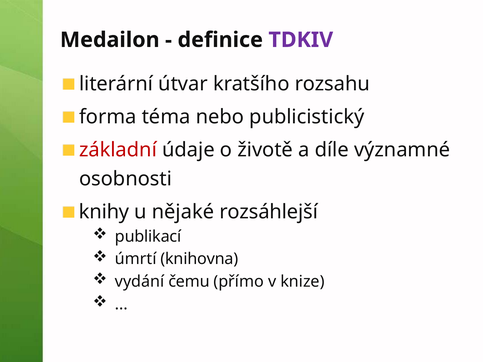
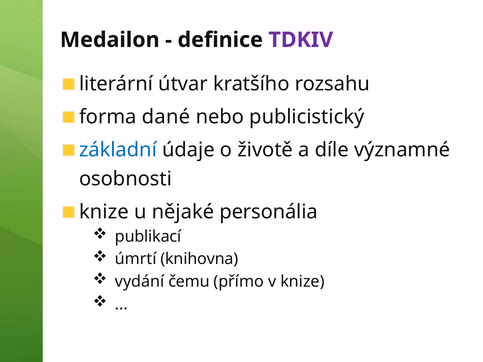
téma: téma -> dané
základní colour: red -> blue
knihy at (104, 212): knihy -> knize
rozsáhlejší: rozsáhlejší -> personália
